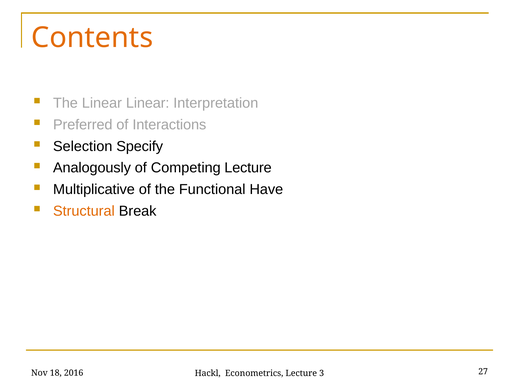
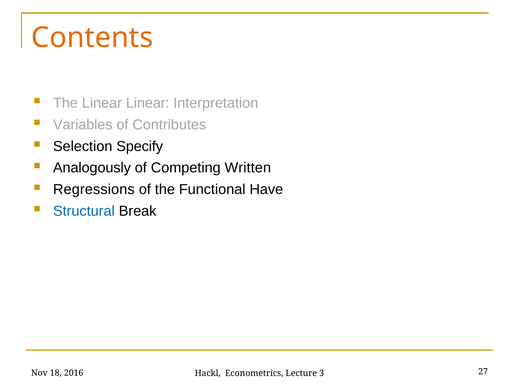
Preferred: Preferred -> Variables
Interactions: Interactions -> Contributes
Competing Lecture: Lecture -> Written
Multiplicative: Multiplicative -> Regressions
Structural colour: orange -> blue
